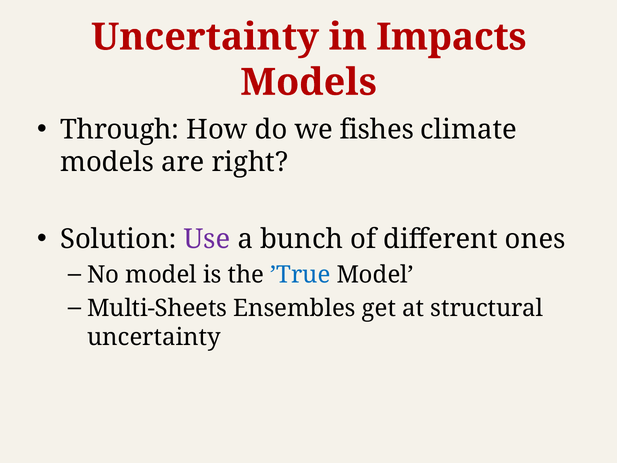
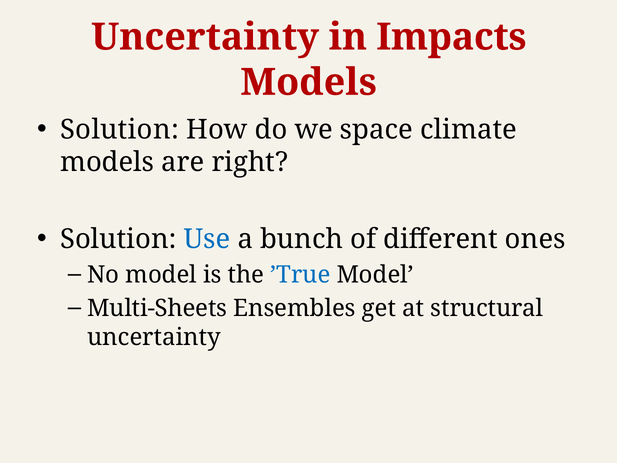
Through at (120, 129): Through -> Solution
fishes: fishes -> space
Use colour: purple -> blue
